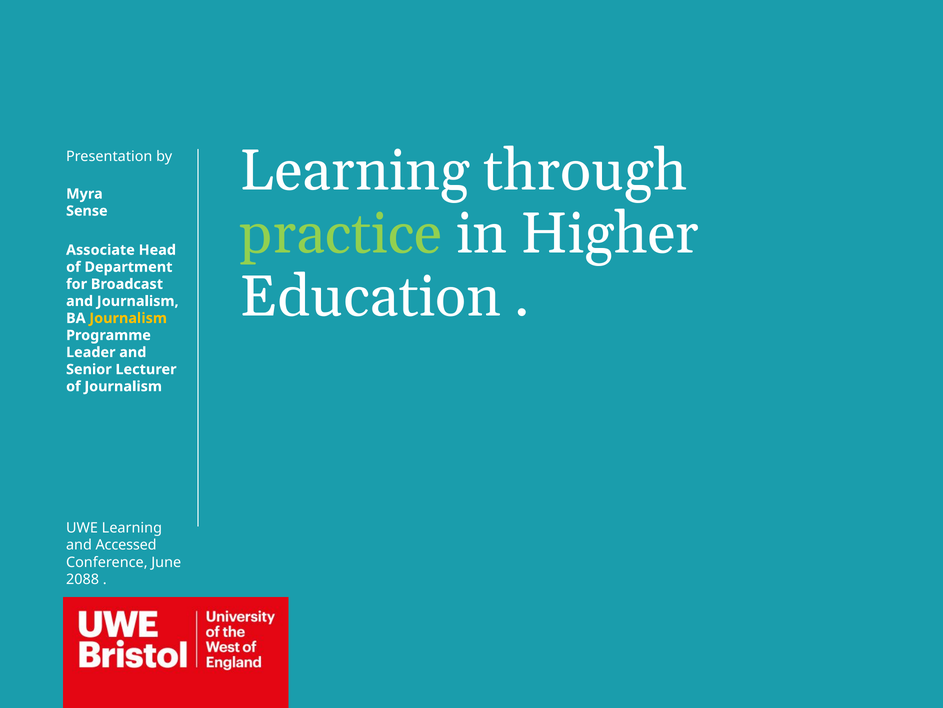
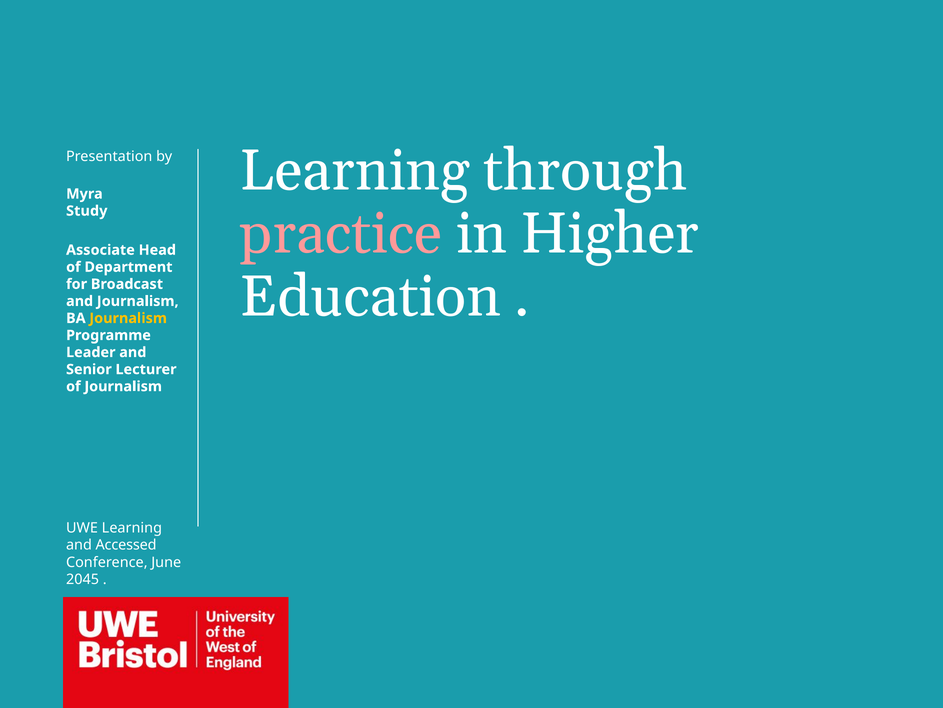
Sense: Sense -> Study
practice colour: light green -> pink
2088: 2088 -> 2045
